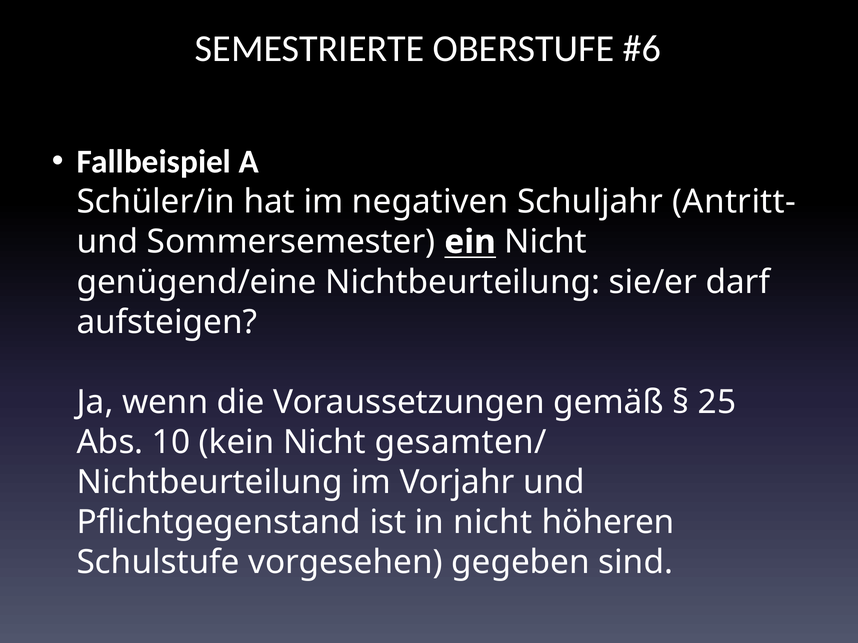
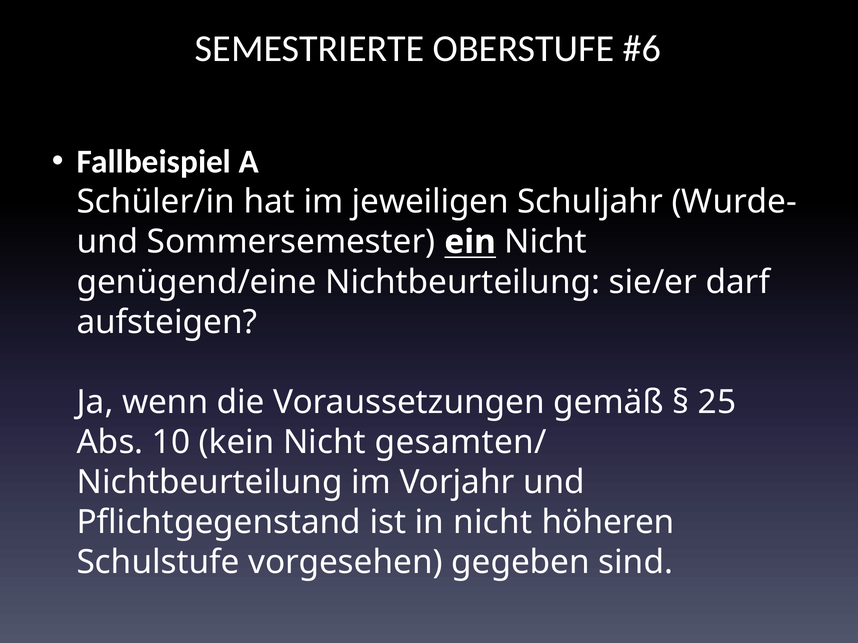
negativen: negativen -> jeweiligen
Antritt-: Antritt- -> Wurde-
